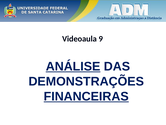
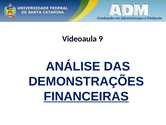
ANÁLISE underline: present -> none
